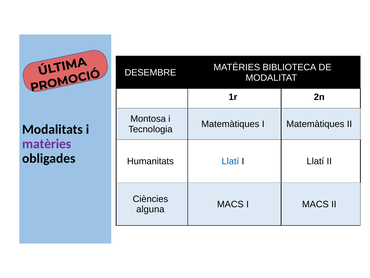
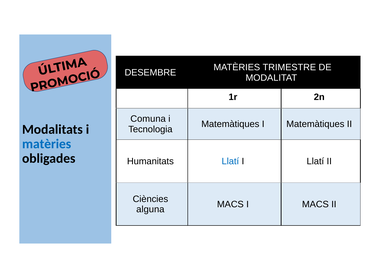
BIBLIOTECA: BIBLIOTECA -> TRIMESTRE
Montosa: Montosa -> Comuna
matèries at (47, 144) colour: purple -> blue
